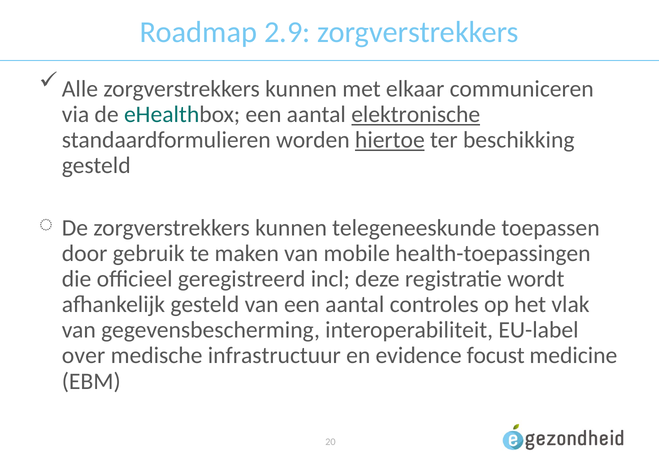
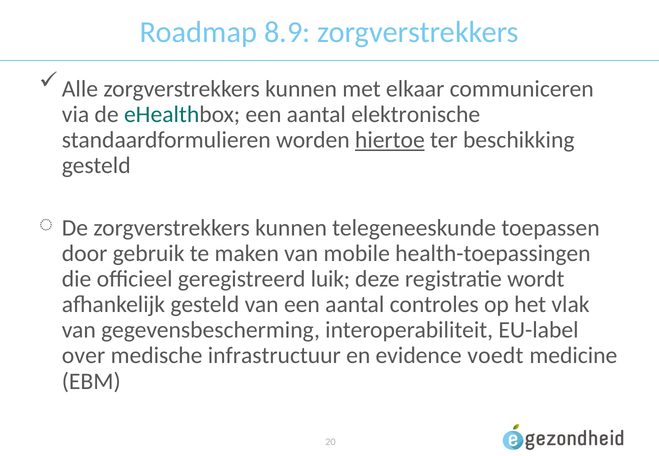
2.9: 2.9 -> 8.9
elektronische underline: present -> none
incl: incl -> luik
focust: focust -> voedt
